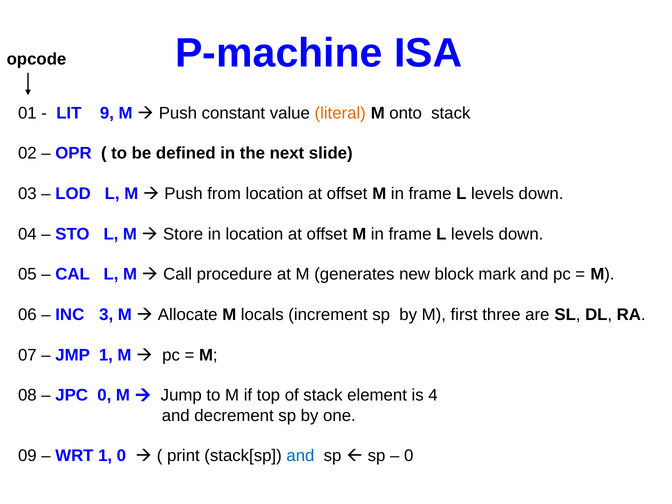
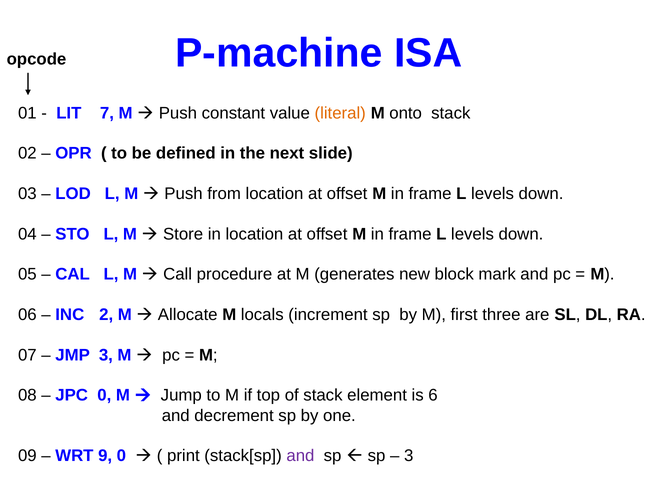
9: 9 -> 7
3: 3 -> 2
JMP 1: 1 -> 3
4: 4 -> 6
WRT 1: 1 -> 9
and at (300, 456) colour: blue -> purple
0 at (409, 456): 0 -> 3
